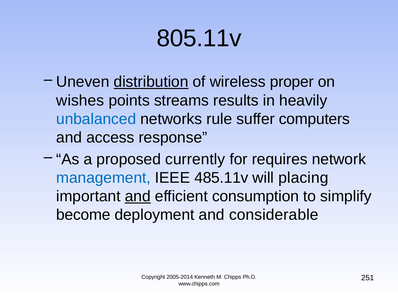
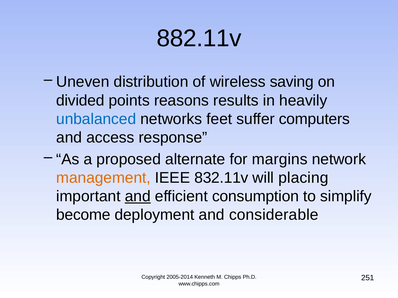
805.11v: 805.11v -> 882.11v
distribution underline: present -> none
proper: proper -> saving
wishes: wishes -> divided
streams: streams -> reasons
rule: rule -> feet
currently: currently -> alternate
requires: requires -> margins
management colour: blue -> orange
485.11v: 485.11v -> 832.11v
